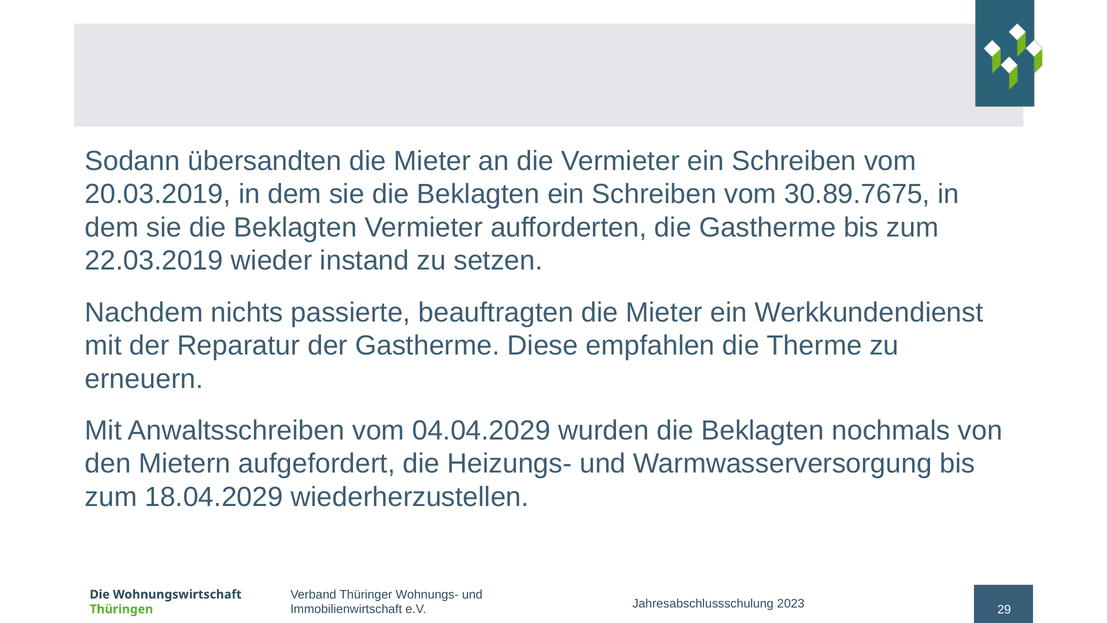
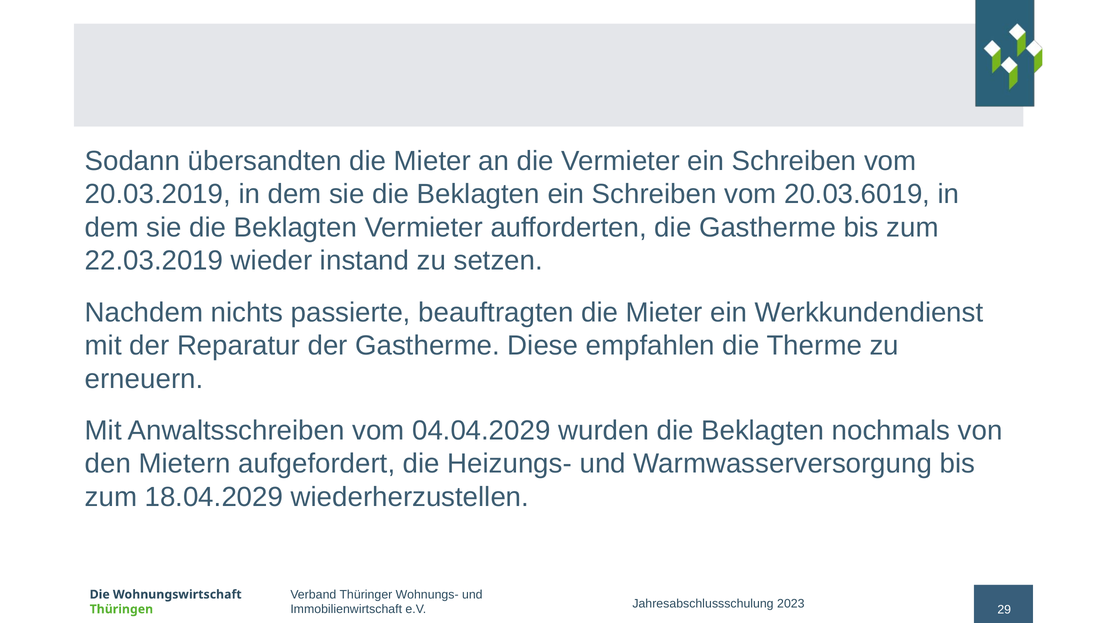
30.89.7675: 30.89.7675 -> 20.03.6019
